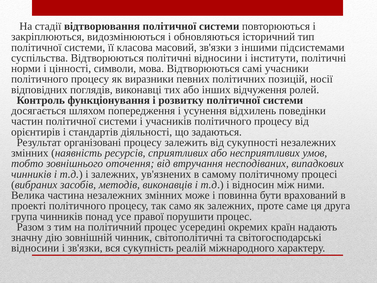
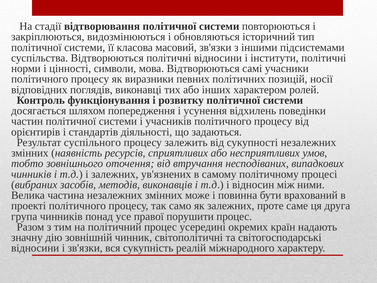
відчуження: відчуження -> характером
організовані: організовані -> суспільного
